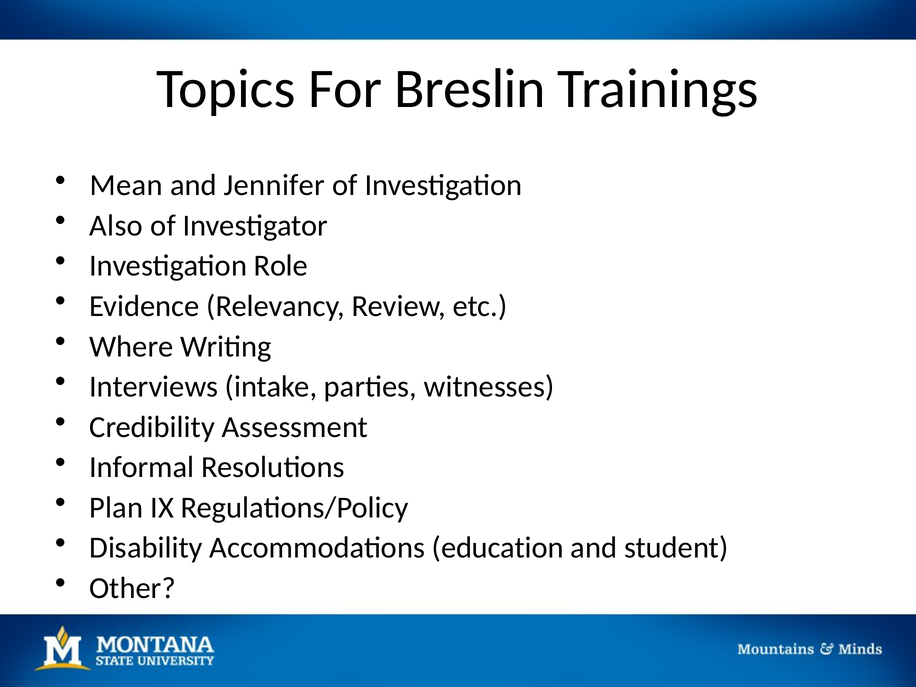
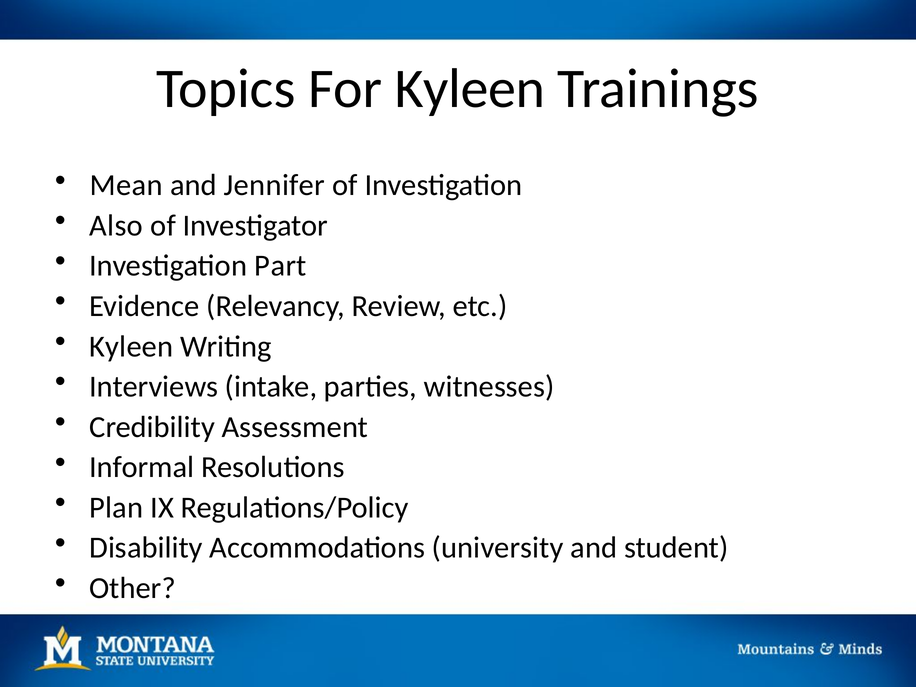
For Breslin: Breslin -> Kyleen
Role: Role -> Part
Where at (131, 346): Where -> Kyleen
education: education -> university
